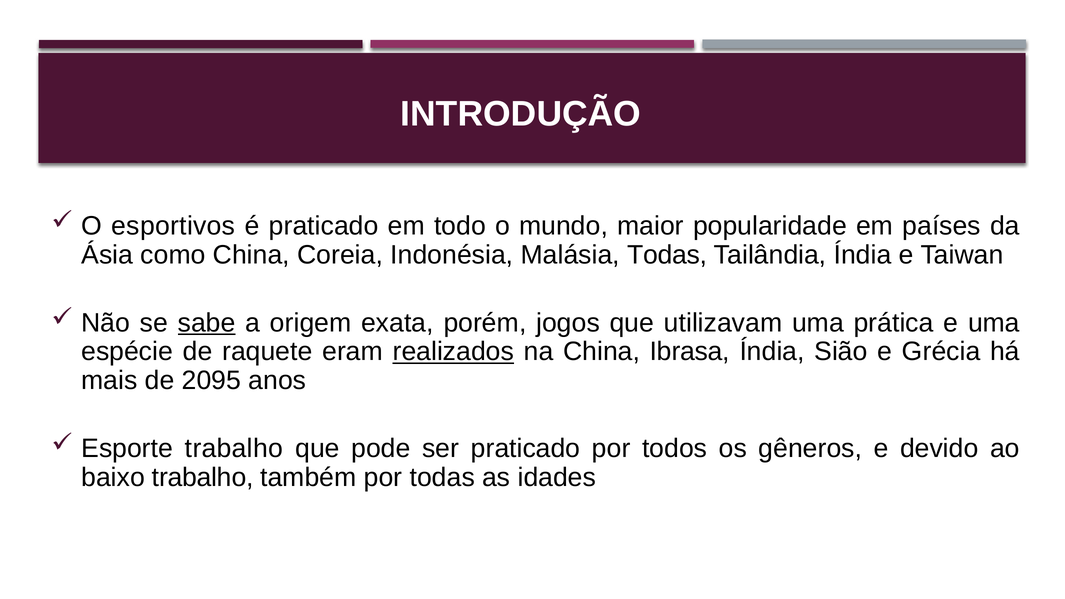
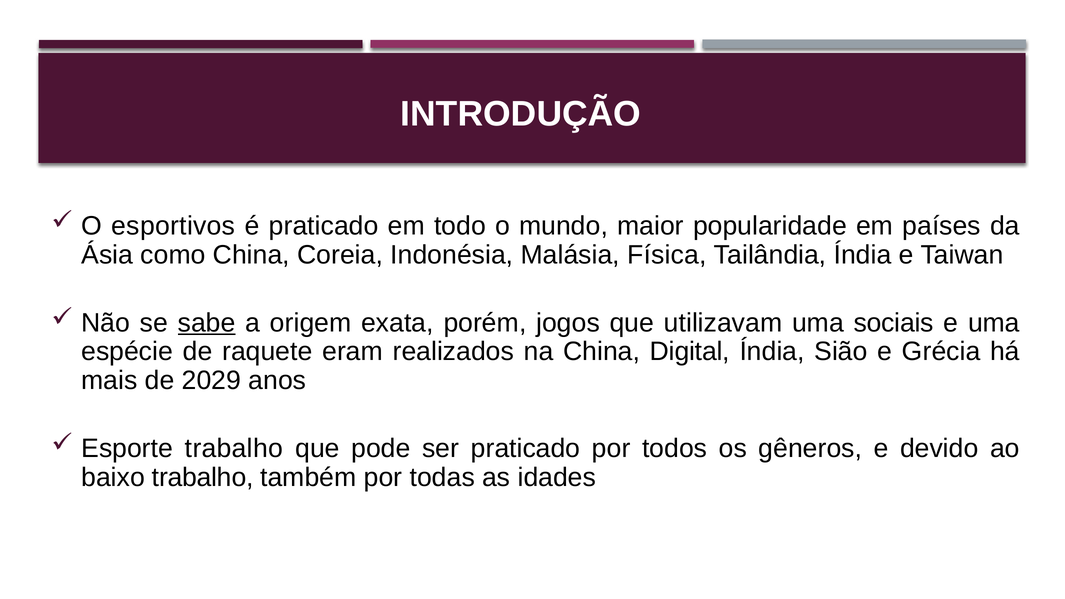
Malásia Todas: Todas -> Física
prática: prática -> sociais
realizados underline: present -> none
Ibrasa: Ibrasa -> Digital
2095: 2095 -> 2029
